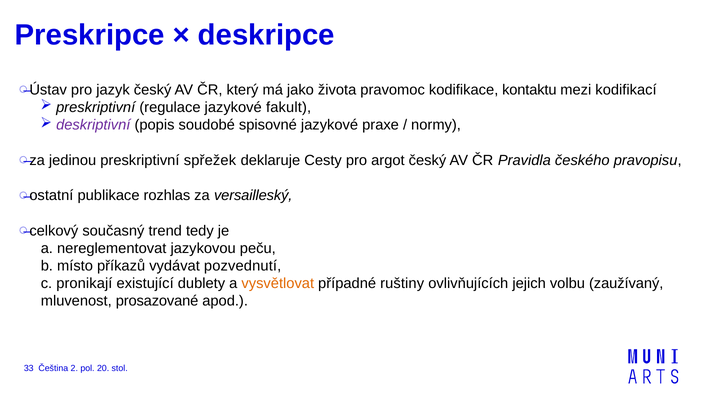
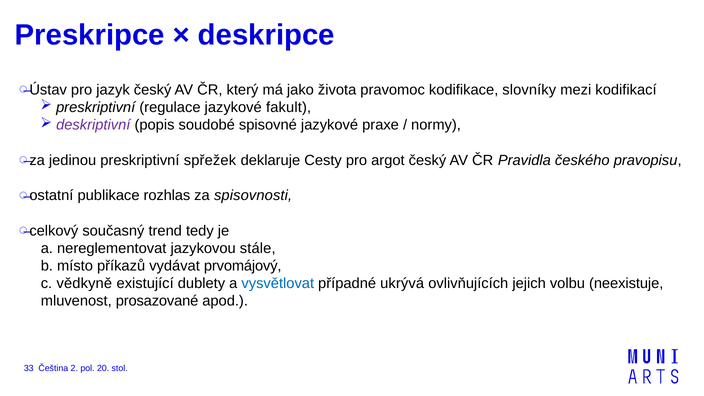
kontaktu: kontaktu -> slovníky
versailleský: versailleský -> spisovnosti
peču: peču -> stále
pozvednutí: pozvednutí -> prvomájový
pronikají: pronikají -> vědkyně
vysvětlovat colour: orange -> blue
ruštiny: ruštiny -> ukrývá
zaužívaný: zaužívaný -> neexistuje
